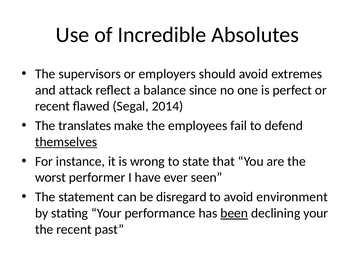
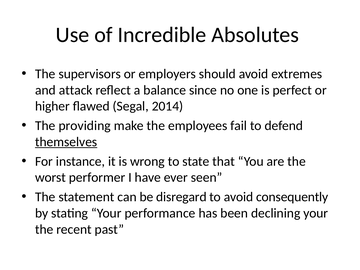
recent at (52, 106): recent -> higher
translates: translates -> providing
environment: environment -> consequently
been underline: present -> none
